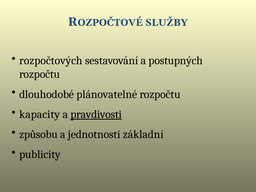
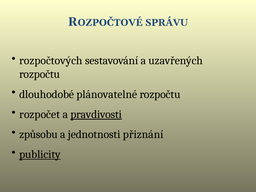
SLUŽBY: SLUŽBY -> SPRÁVU
postupných: postupných -> uzavřených
kapacity: kapacity -> rozpočet
základní: základní -> přiznání
publicity underline: none -> present
